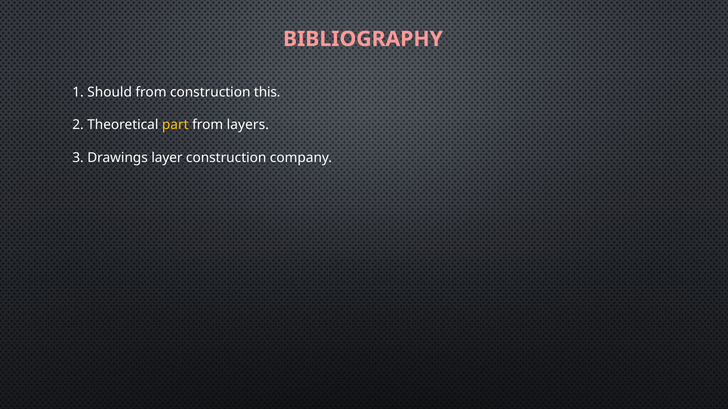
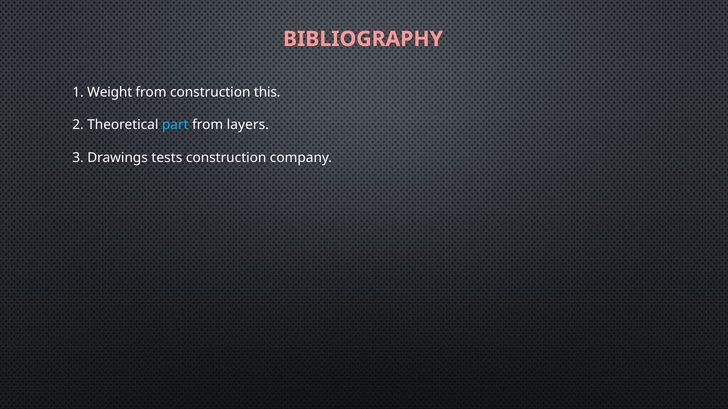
Should: Should -> Weight
part colour: yellow -> light blue
layer: layer -> tests
